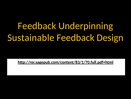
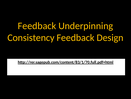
Sustainable: Sustainable -> Consistency
